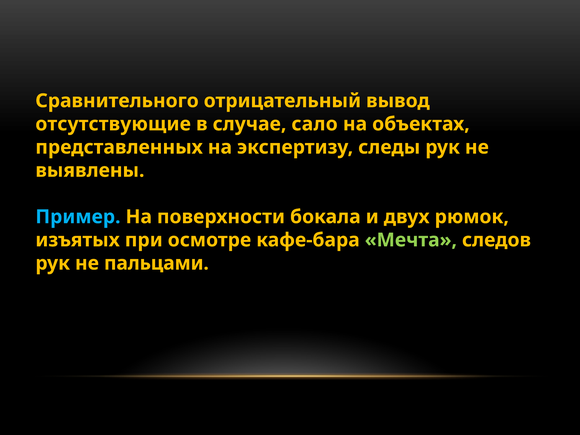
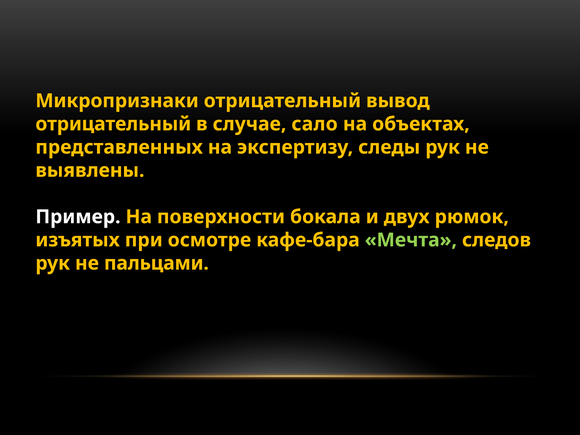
Сравнительного: Сравнительного -> Микропризнаки
отсутствующие at (113, 124): отсутствующие -> отрицательный
Пример colour: light blue -> white
